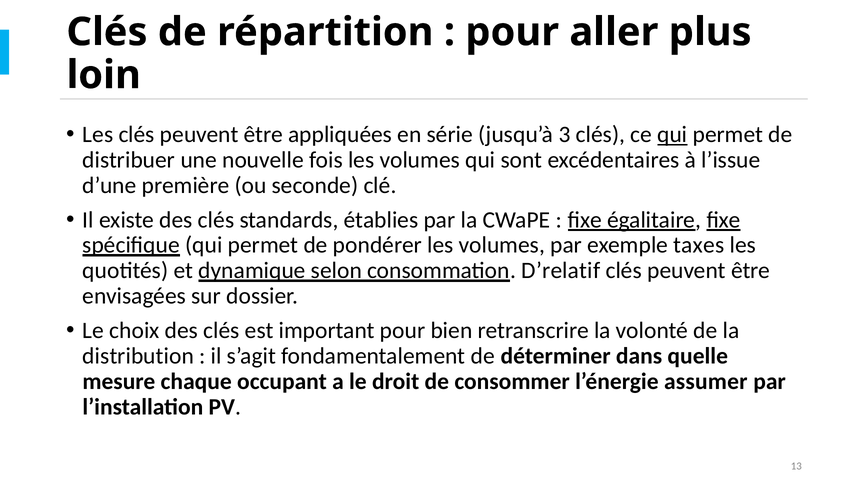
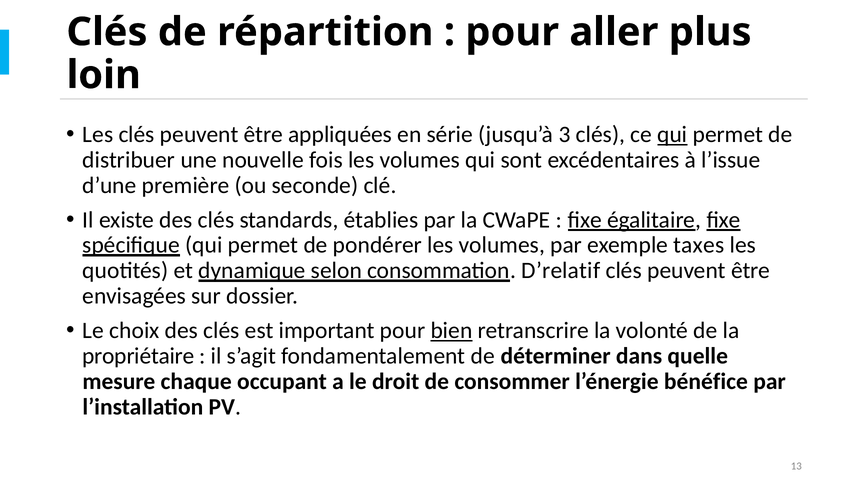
bien underline: none -> present
distribution: distribution -> propriétaire
assumer: assumer -> bénéfice
